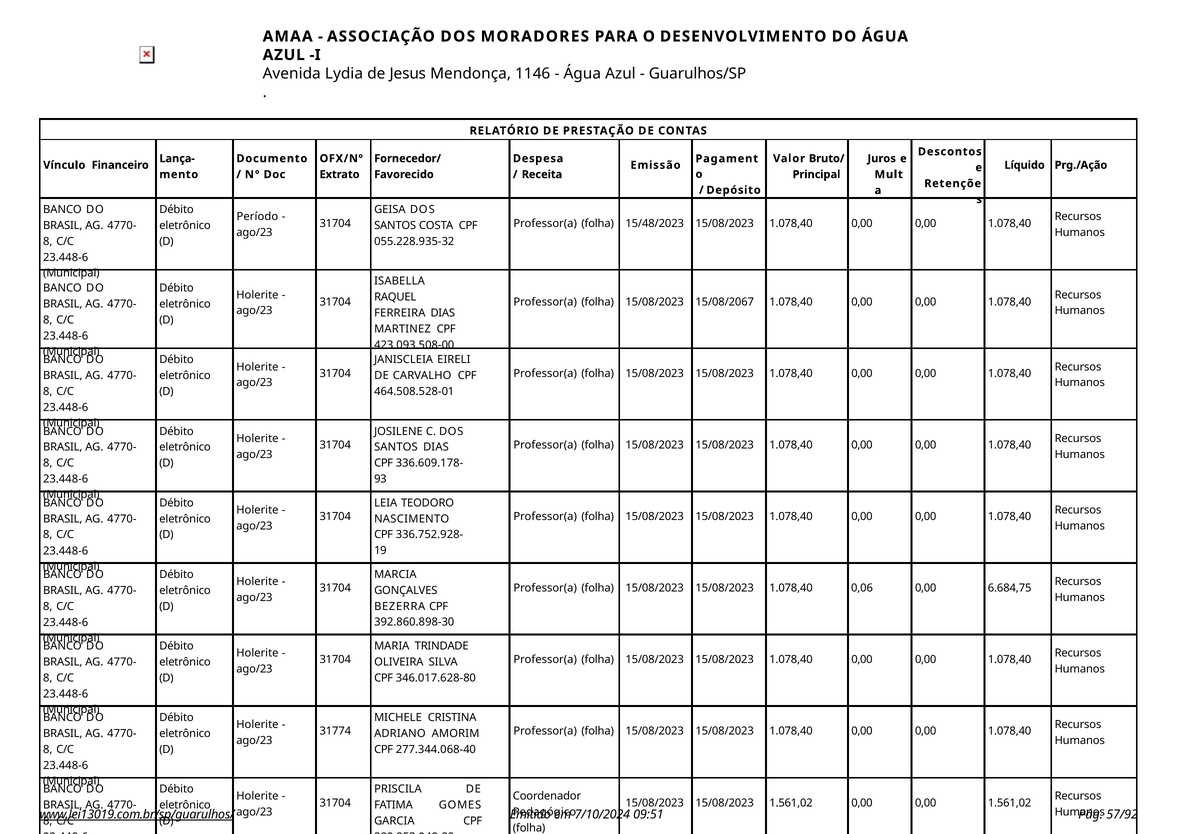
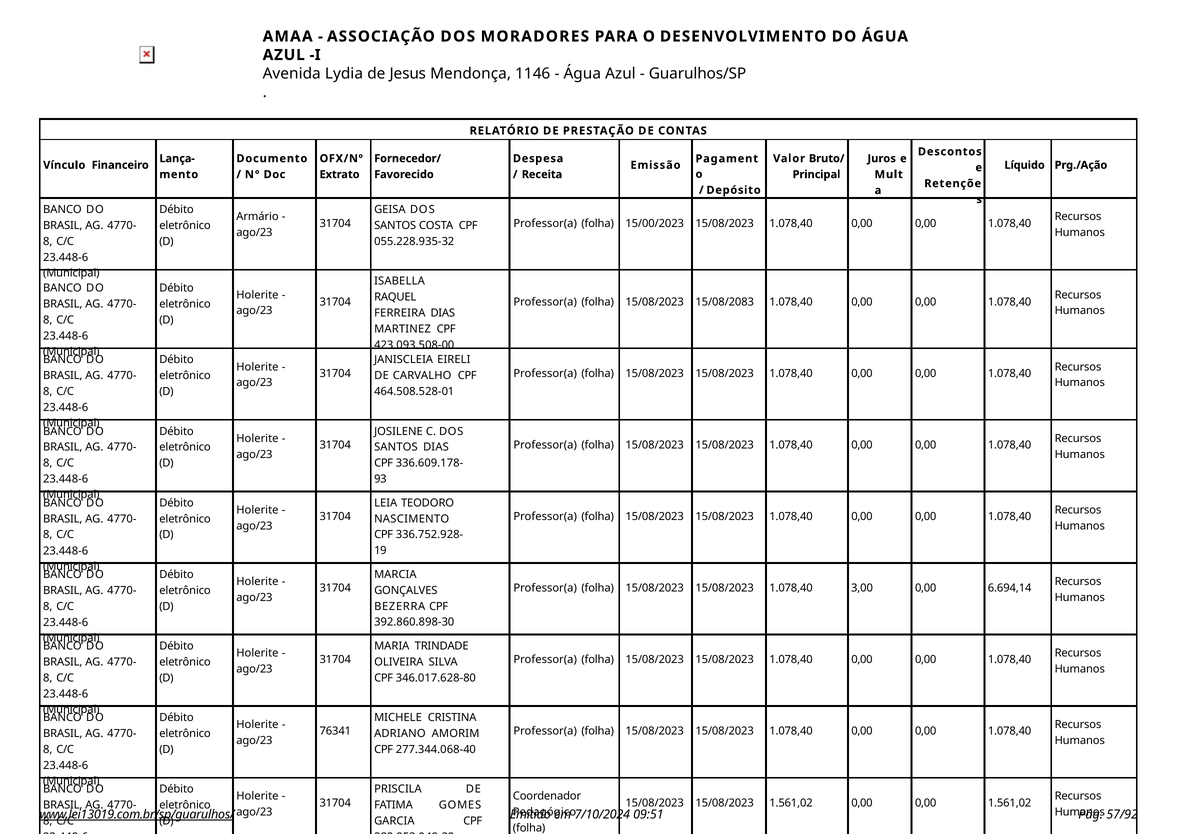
Período: Período -> Armário
15/48/2023: 15/48/2023 -> 15/00/2023
15/08/2067: 15/08/2067 -> 15/08/2083
0,06: 0,06 -> 3,00
6.684,75: 6.684,75 -> 6.694,14
31774: 31774 -> 76341
